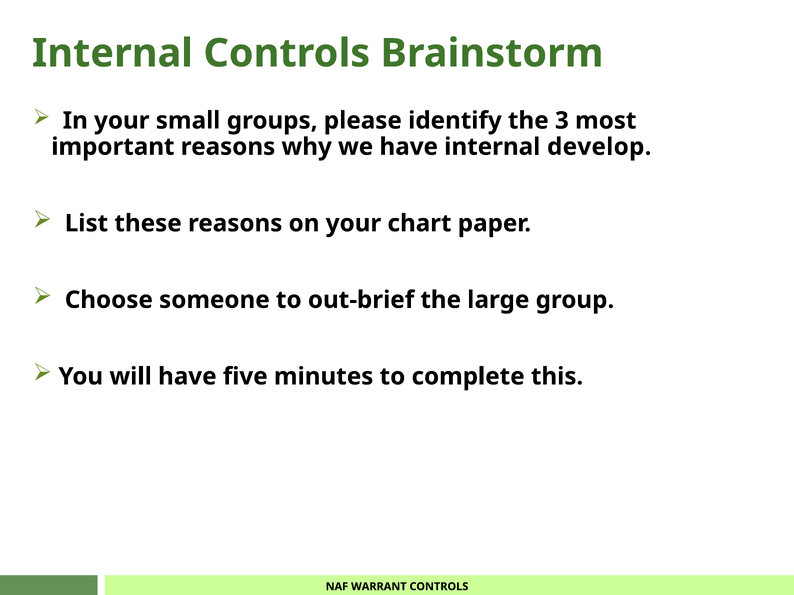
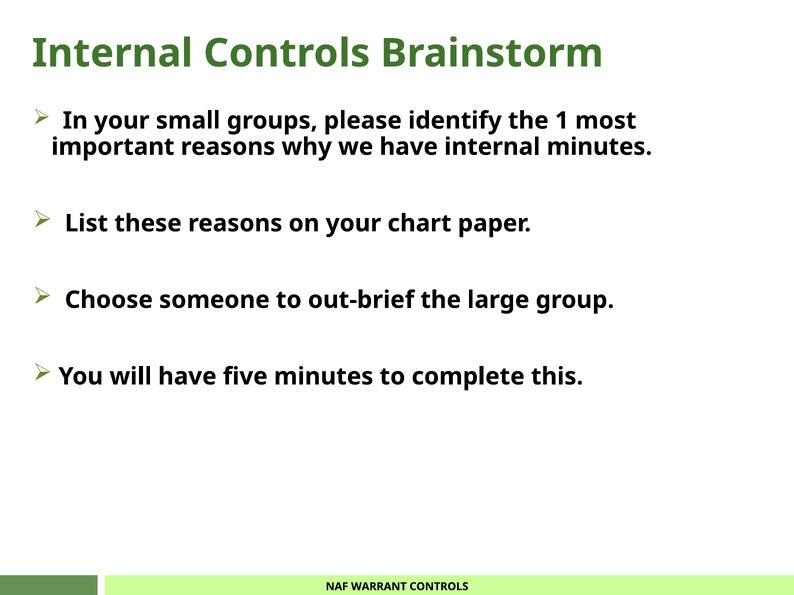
3: 3 -> 1
internal develop: develop -> minutes
